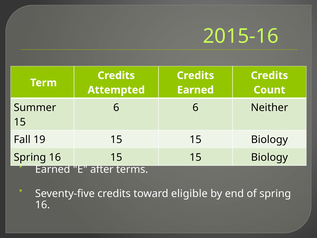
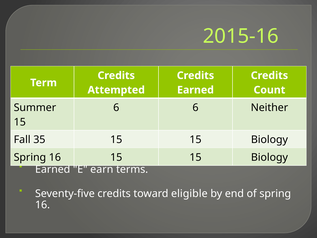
19: 19 -> 35
after: after -> earn
